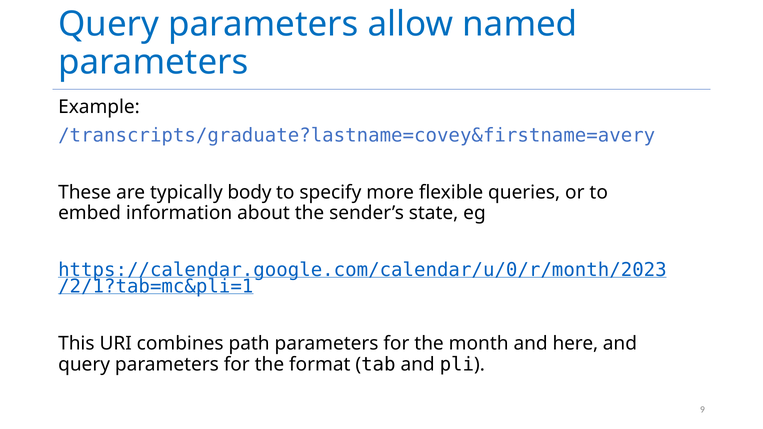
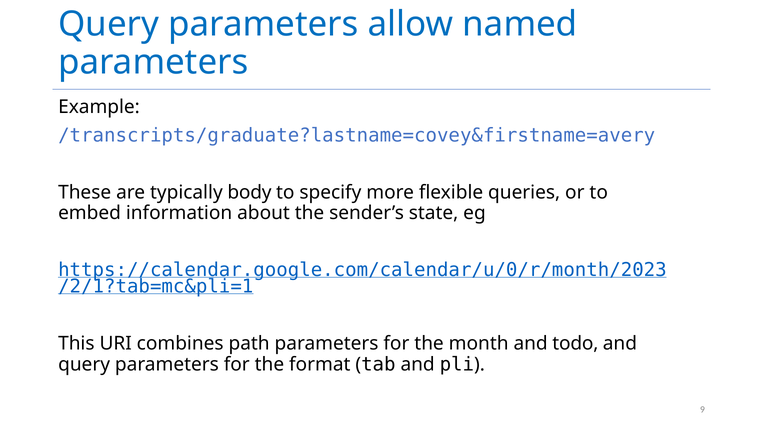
here: here -> todo
